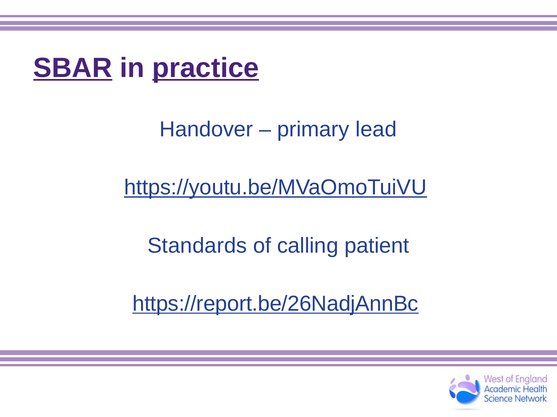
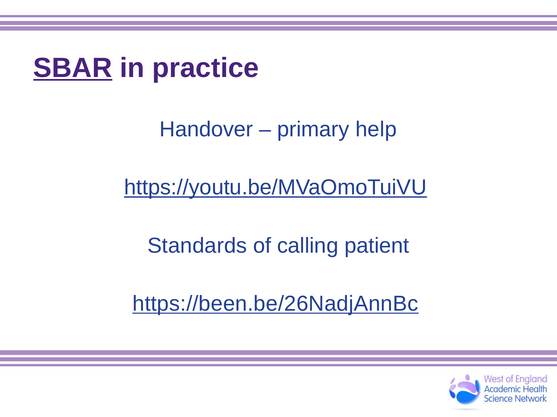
practice underline: present -> none
lead: lead -> help
https://report.be/26NadjAnnBc: https://report.be/26NadjAnnBc -> https://been.be/26NadjAnnBc
